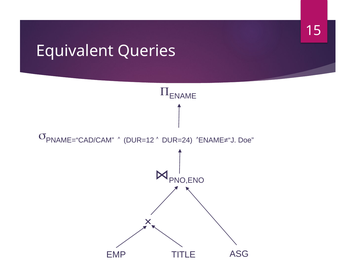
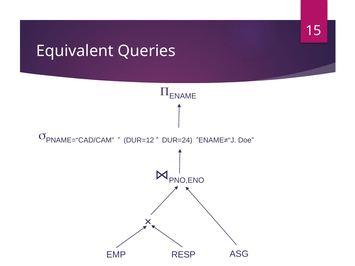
TITLE: TITLE -> RESP
